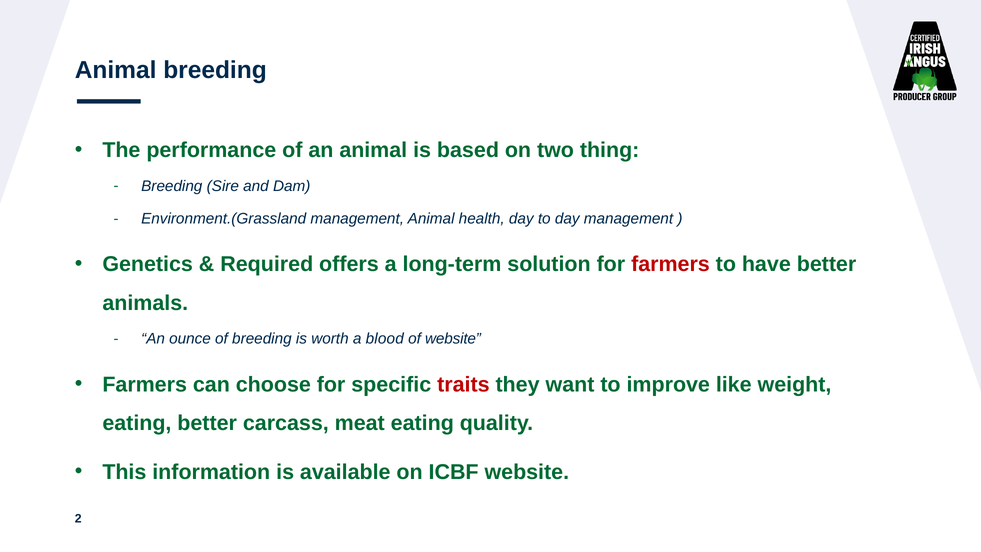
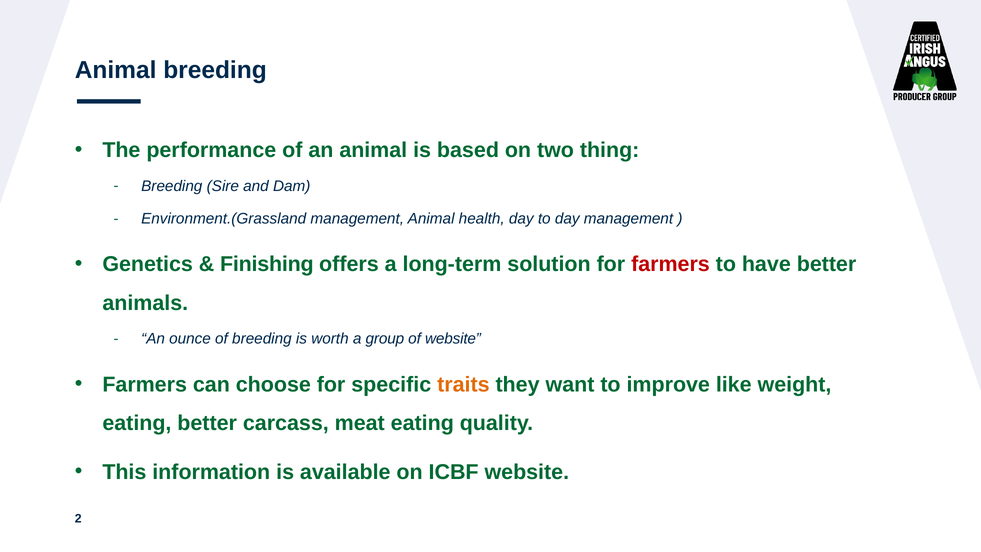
Required: Required -> Finishing
blood: blood -> group
traits colour: red -> orange
